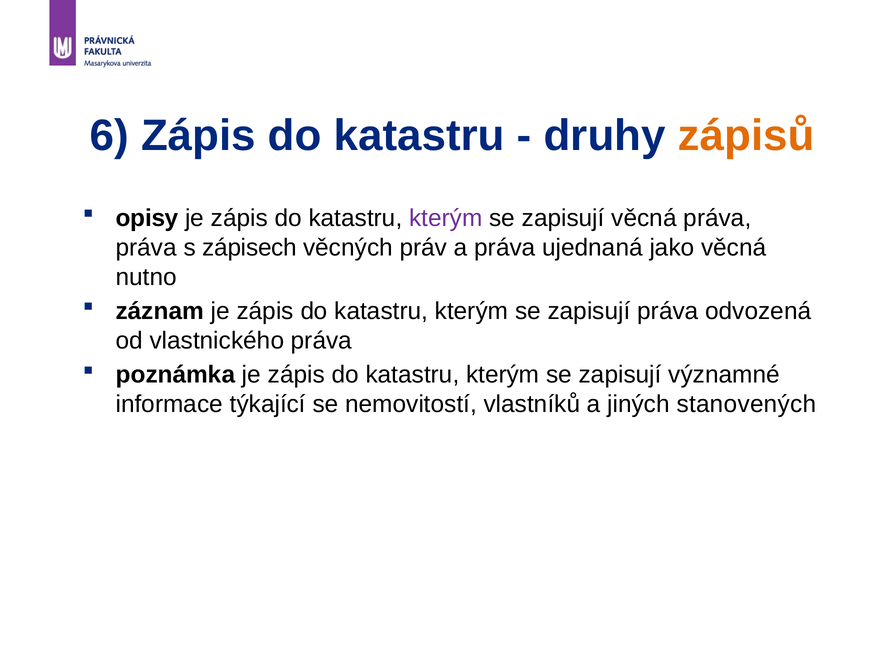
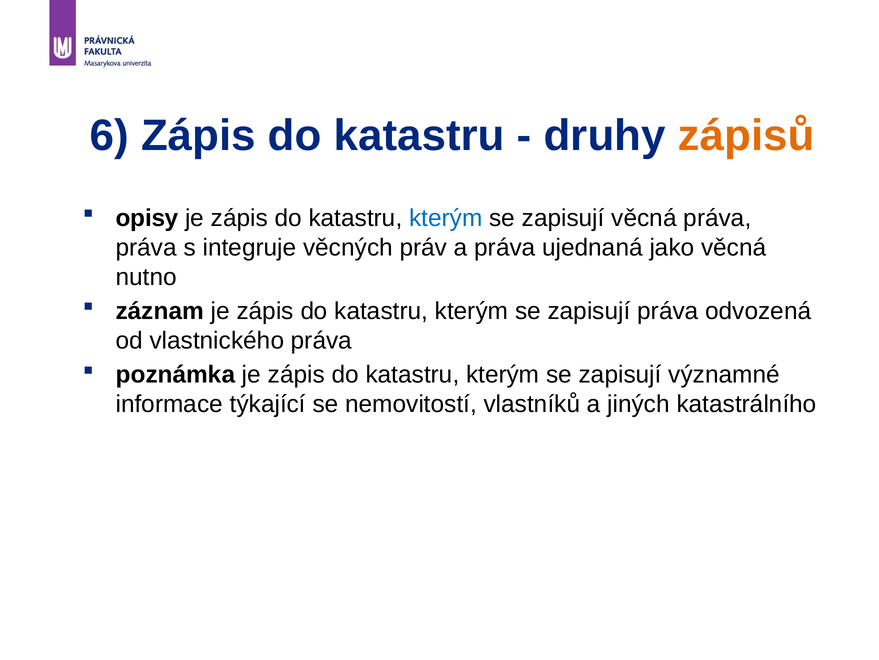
kterým at (446, 218) colour: purple -> blue
zápisech: zápisech -> integruje
stanovených: stanovených -> katastrálního
